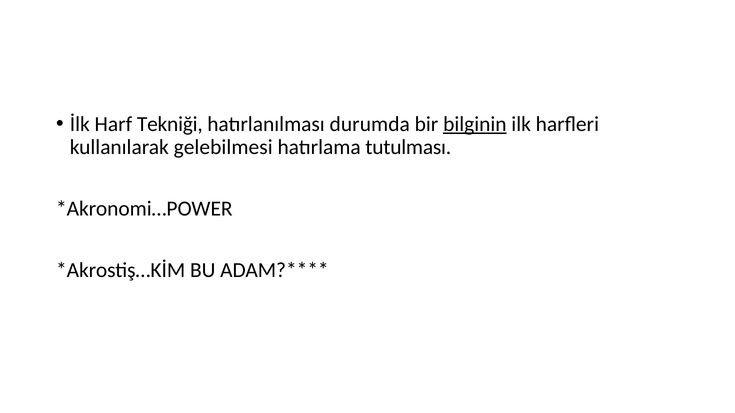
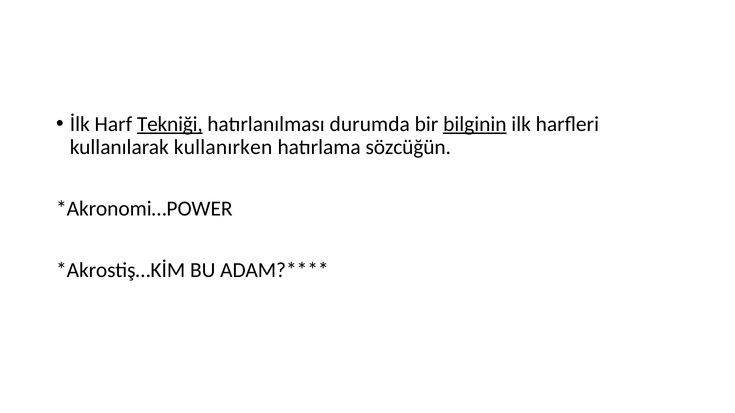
Tekniği underline: none -> present
gelebilmesi: gelebilmesi -> kullanırken
tutulması: tutulması -> sözcüğün
